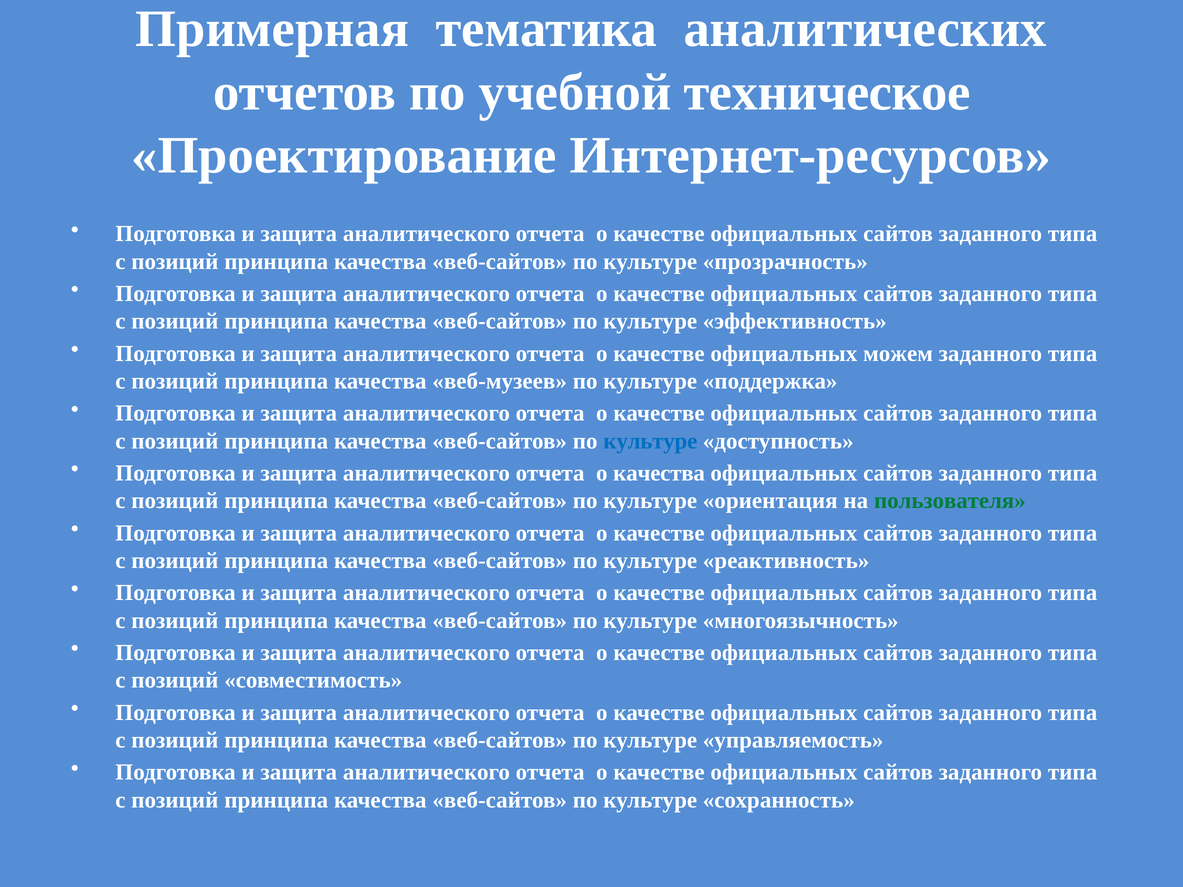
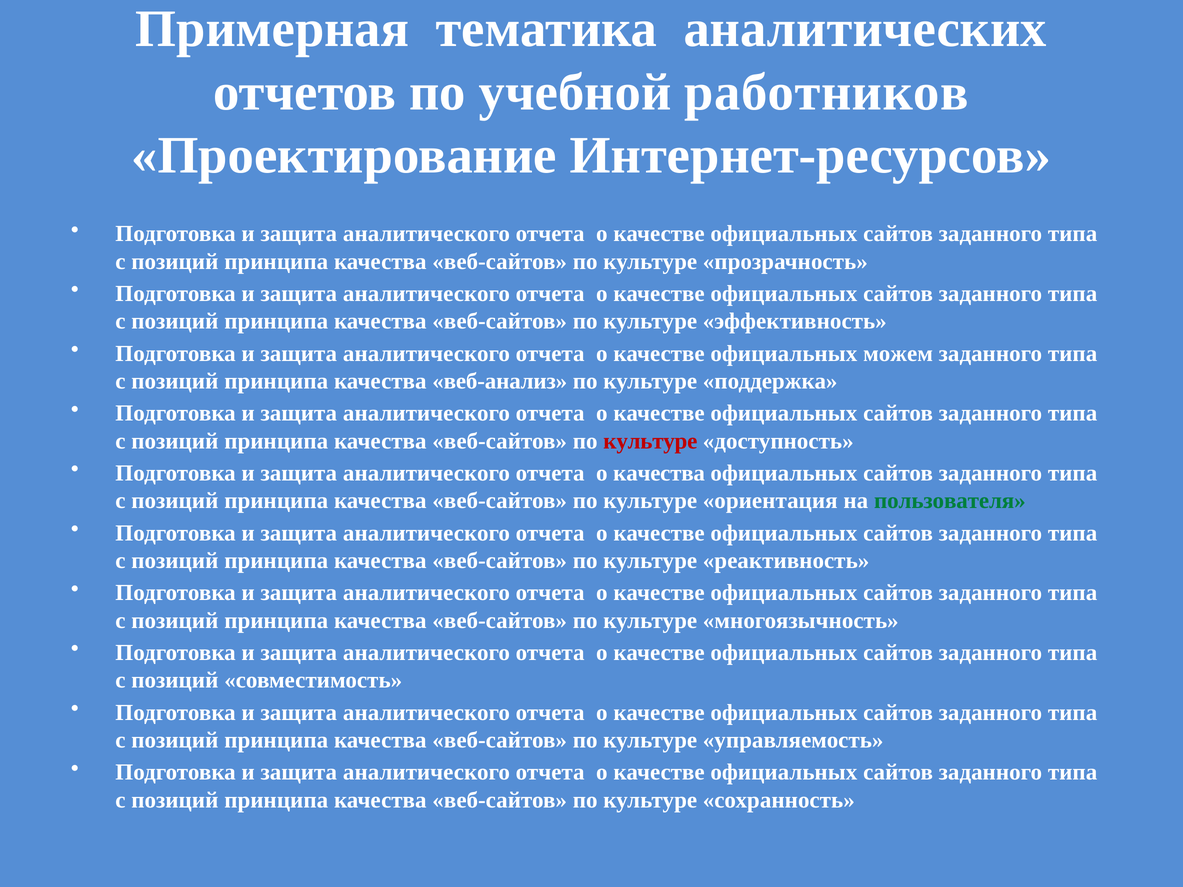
техническое: техническое -> работников
веб-музеев: веб-музеев -> веб-анализ
культуре at (650, 441) colour: blue -> red
